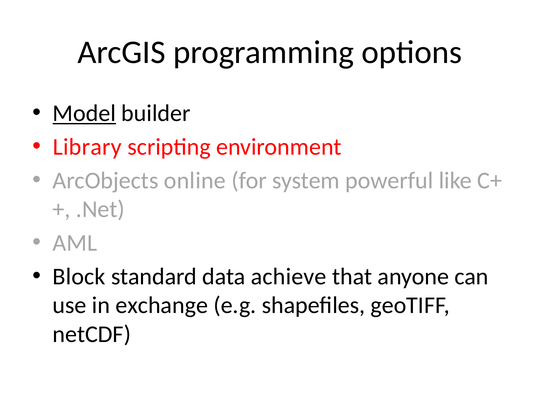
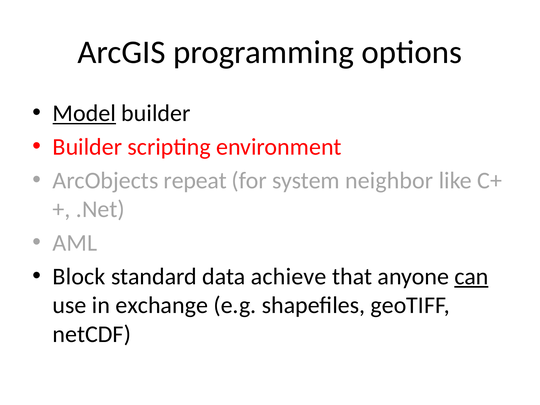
Library at (87, 147): Library -> Builder
online: online -> repeat
powerful: powerful -> neighbor
can underline: none -> present
